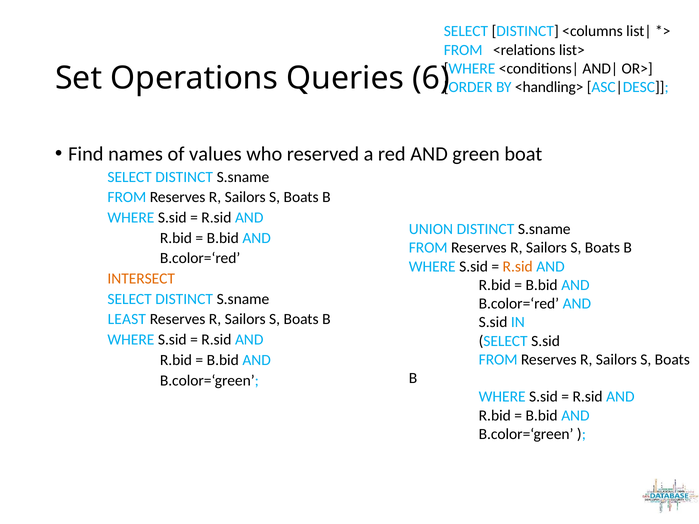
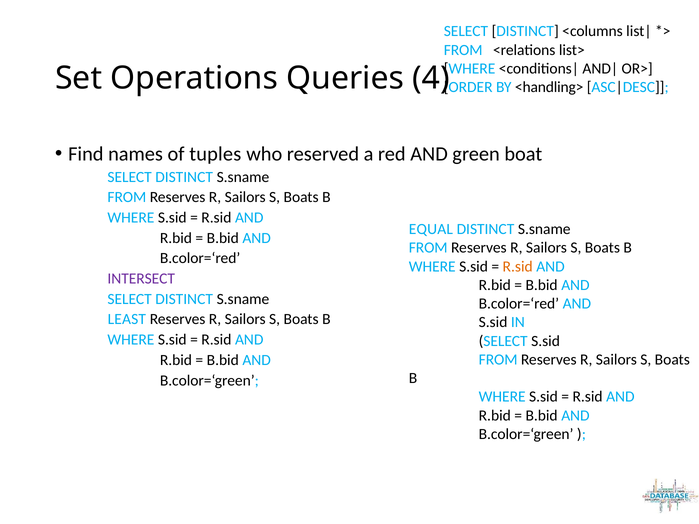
6: 6 -> 4
values: values -> tuples
UNION: UNION -> EQUAL
INTERSECT colour: orange -> purple
